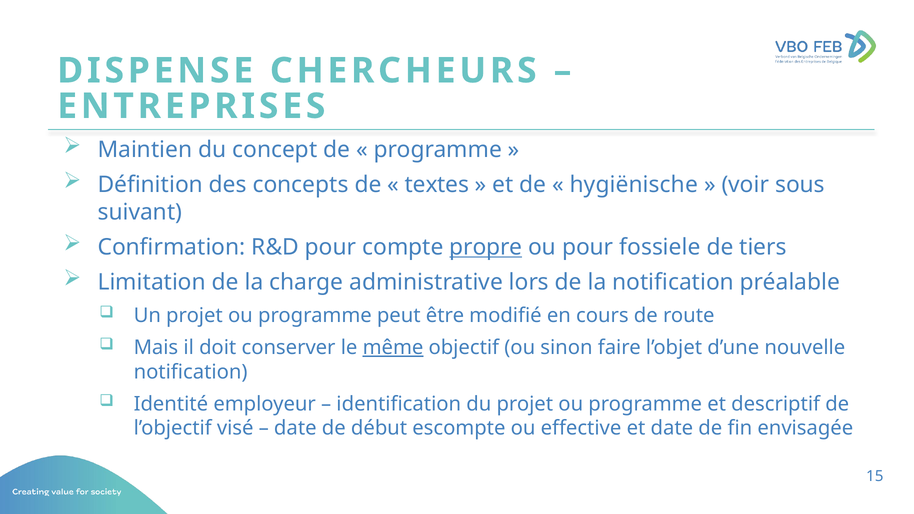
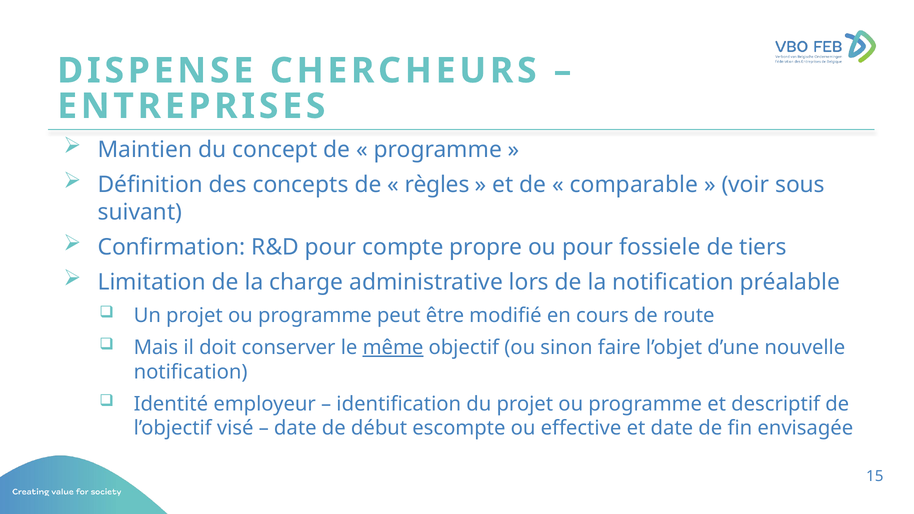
textes: textes -> règles
hygiënische: hygiënische -> comparable
propre underline: present -> none
